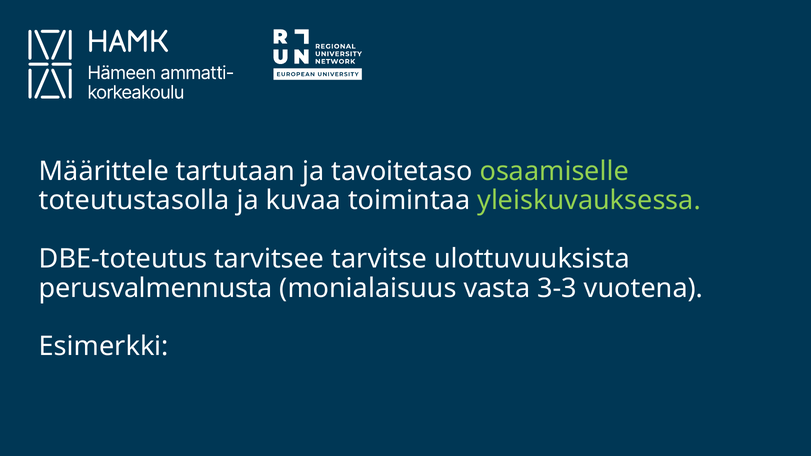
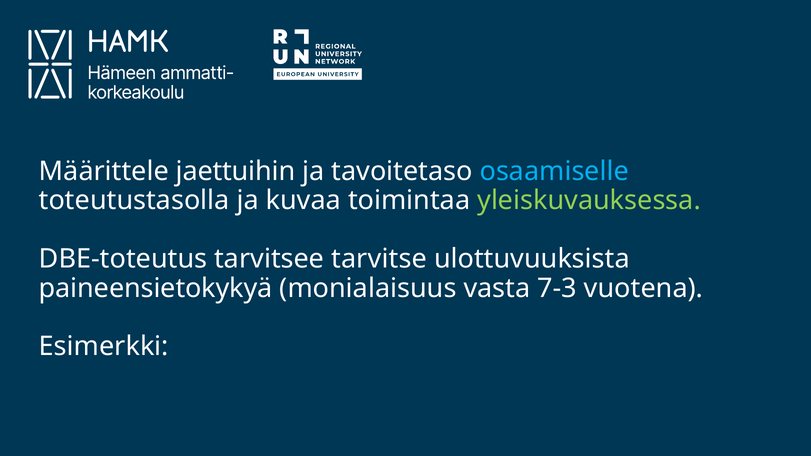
tartutaan: tartutaan -> jaettuihin
osaamiselle colour: light green -> light blue
perusvalmennusta: perusvalmennusta -> paineensietokykyä
3-3: 3-3 -> 7-3
